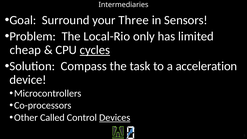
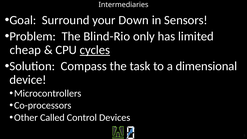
Three: Three -> Down
Local-Rio: Local-Rio -> Blind-Rio
acceleration: acceleration -> dimensional
Devices underline: present -> none
